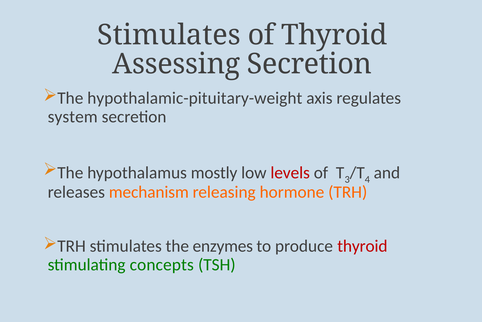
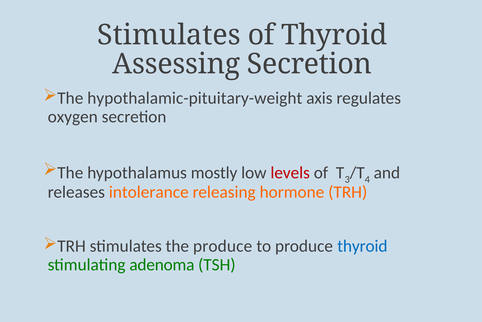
system: system -> oxygen
mechanism: mechanism -> intolerance
the enzymes: enzymes -> produce
thyroid at (362, 246) colour: red -> blue
concepts: concepts -> adenoma
